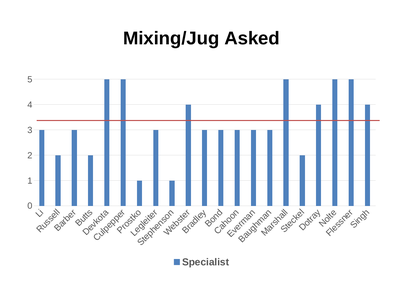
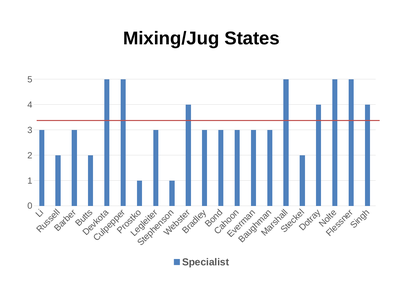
Asked: Asked -> States
